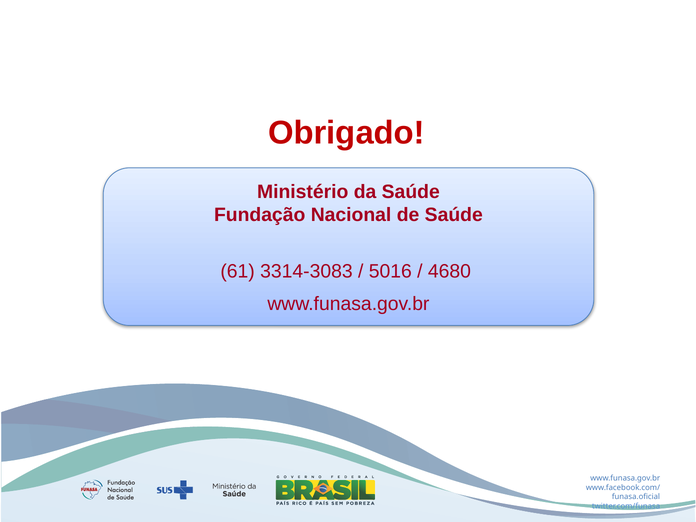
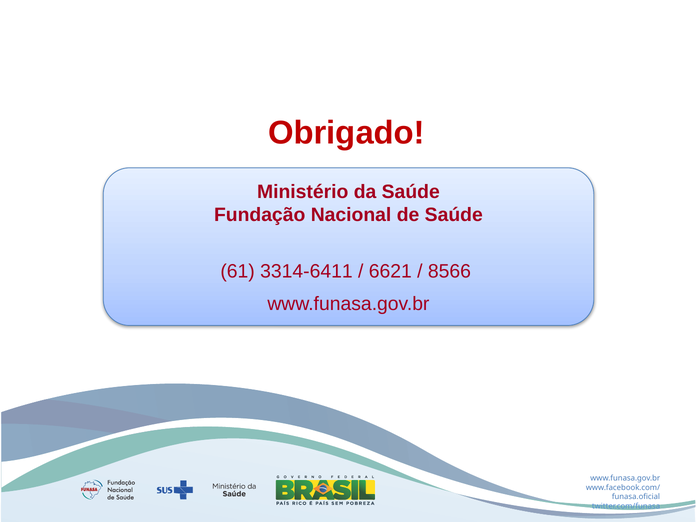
3314-3083: 3314-3083 -> 3314-6411
5016: 5016 -> 6621
4680: 4680 -> 8566
